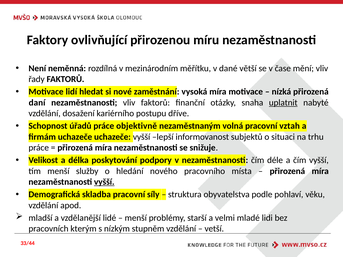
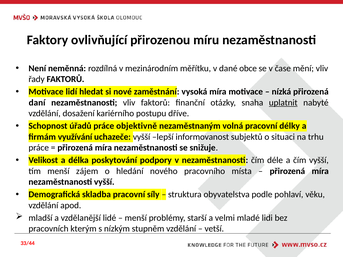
větší: větší -> obce
vztah: vztah -> délky
firmám uchazeče: uchazeče -> využívání
služby: služby -> zájem
vyšší at (104, 182) underline: present -> none
